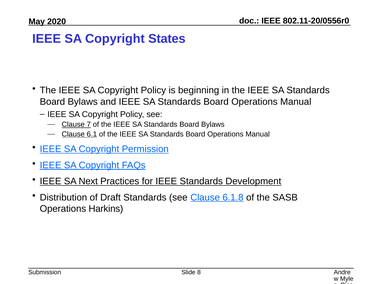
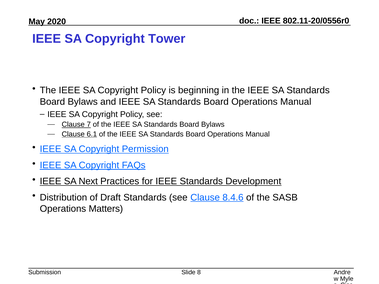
States: States -> Tower
6.1.8: 6.1.8 -> 8.4.6
Harkins: Harkins -> Matters
